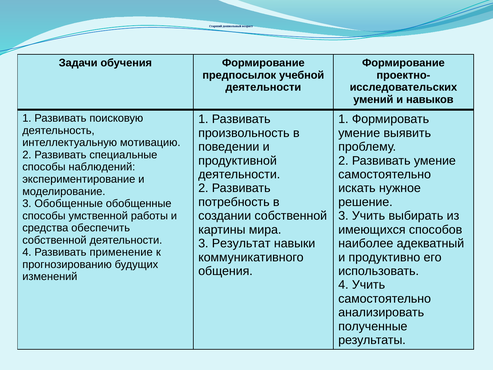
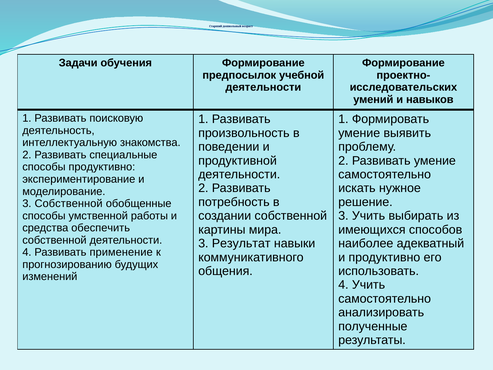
мотивацию: мотивацию -> знакомства
способы наблюдений: наблюдений -> продуктивно
3 Обобщенные: Обобщенные -> Собственной
